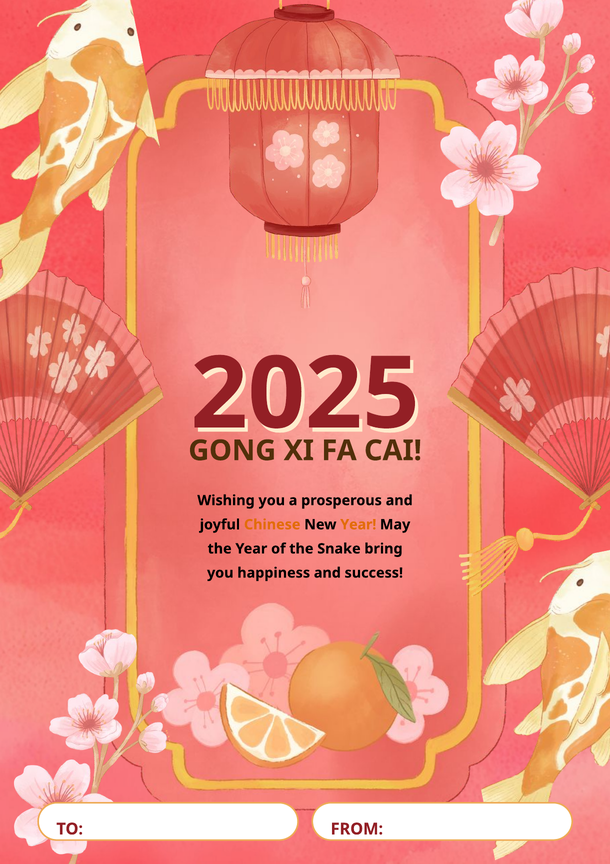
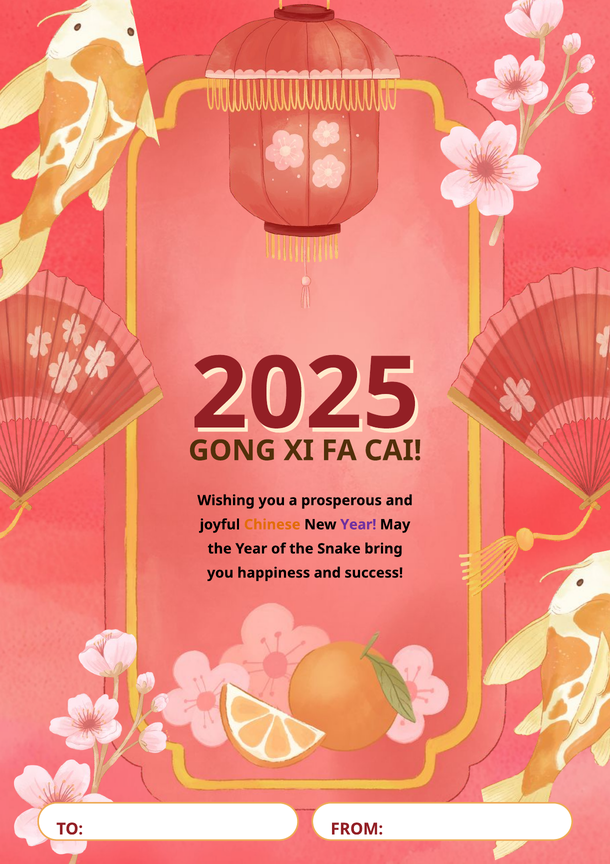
Year at (358, 524) colour: orange -> purple
